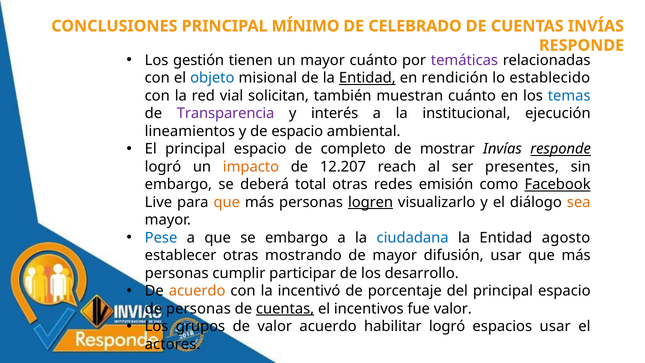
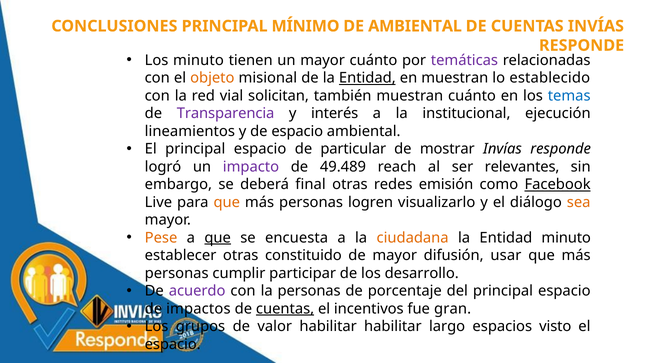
DE CELEBRADO: CELEBRADO -> AMBIENTAL
Los gestión: gestión -> minuto
objeto colour: blue -> orange
en rendición: rendición -> muestran
completo: completo -> particular
responde at (561, 149) underline: present -> none
impacto colour: orange -> purple
12.207: 12.207 -> 49.489
presentes: presentes -> relevantes
total: total -> final
logren underline: present -> none
Pese colour: blue -> orange
que at (218, 238) underline: none -> present
se embargo: embargo -> encuesta
ciudadana colour: blue -> orange
Entidad agosto: agosto -> minuto
mostrando: mostrando -> constituido
acuerdo at (197, 291) colour: orange -> purple
la incentivó: incentivó -> personas
de personas: personas -> impactos
fue valor: valor -> gran
valor acuerdo: acuerdo -> habilitar
habilitar logró: logró -> largo
espacios usar: usar -> visto
actores at (173, 344): actores -> espacio
